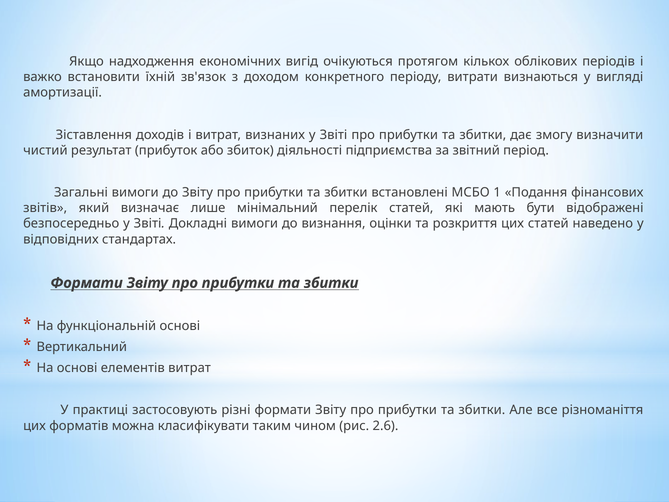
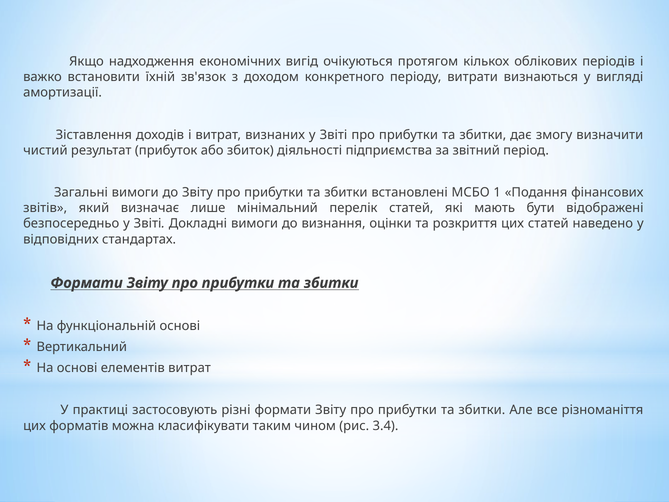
2.6: 2.6 -> 3.4
